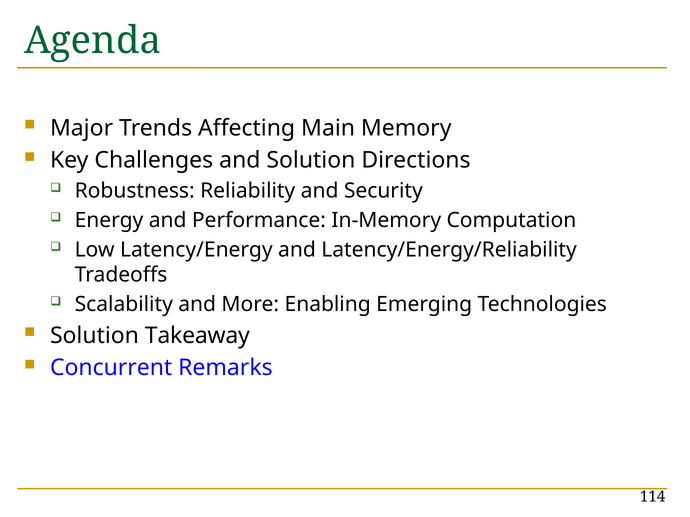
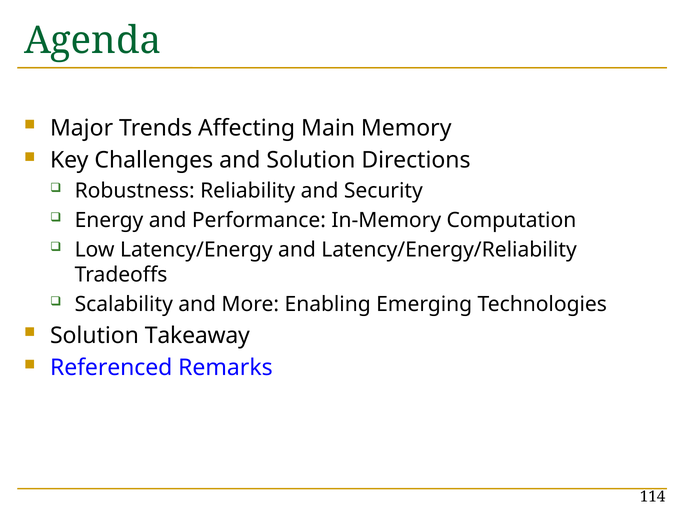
Concurrent: Concurrent -> Referenced
